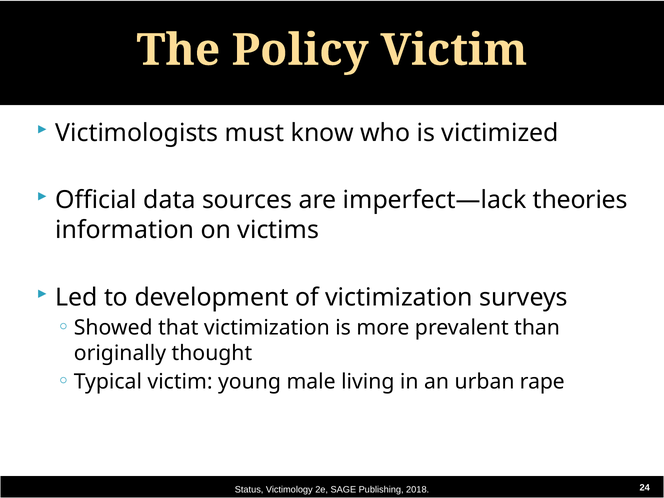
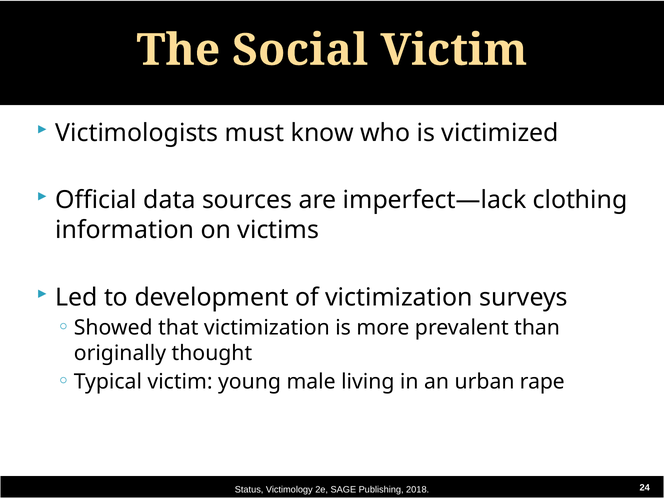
Policy: Policy -> Social
theories: theories -> clothing
